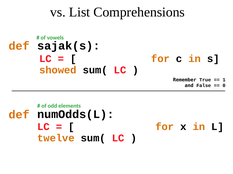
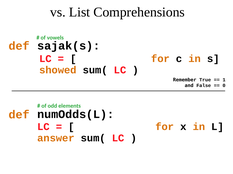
twelve: twelve -> answer
